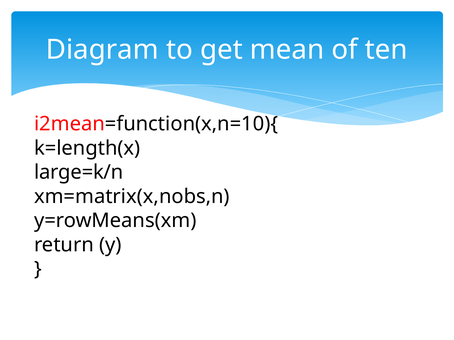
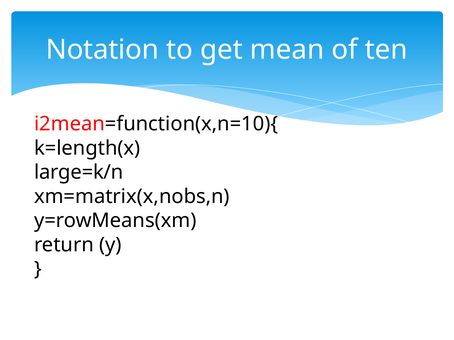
Diagram: Diagram -> Notation
